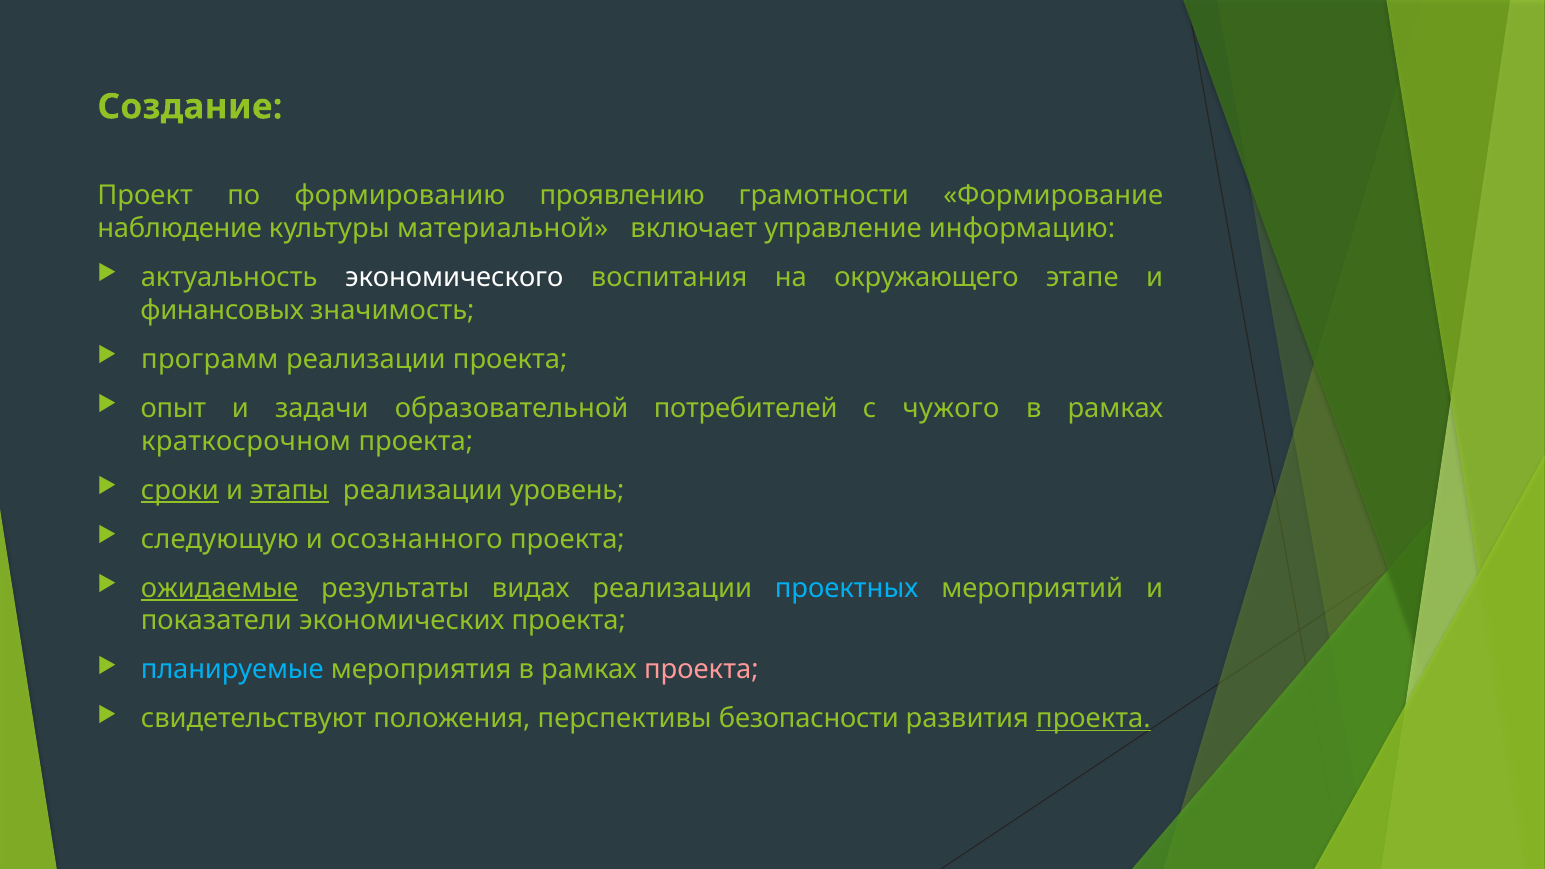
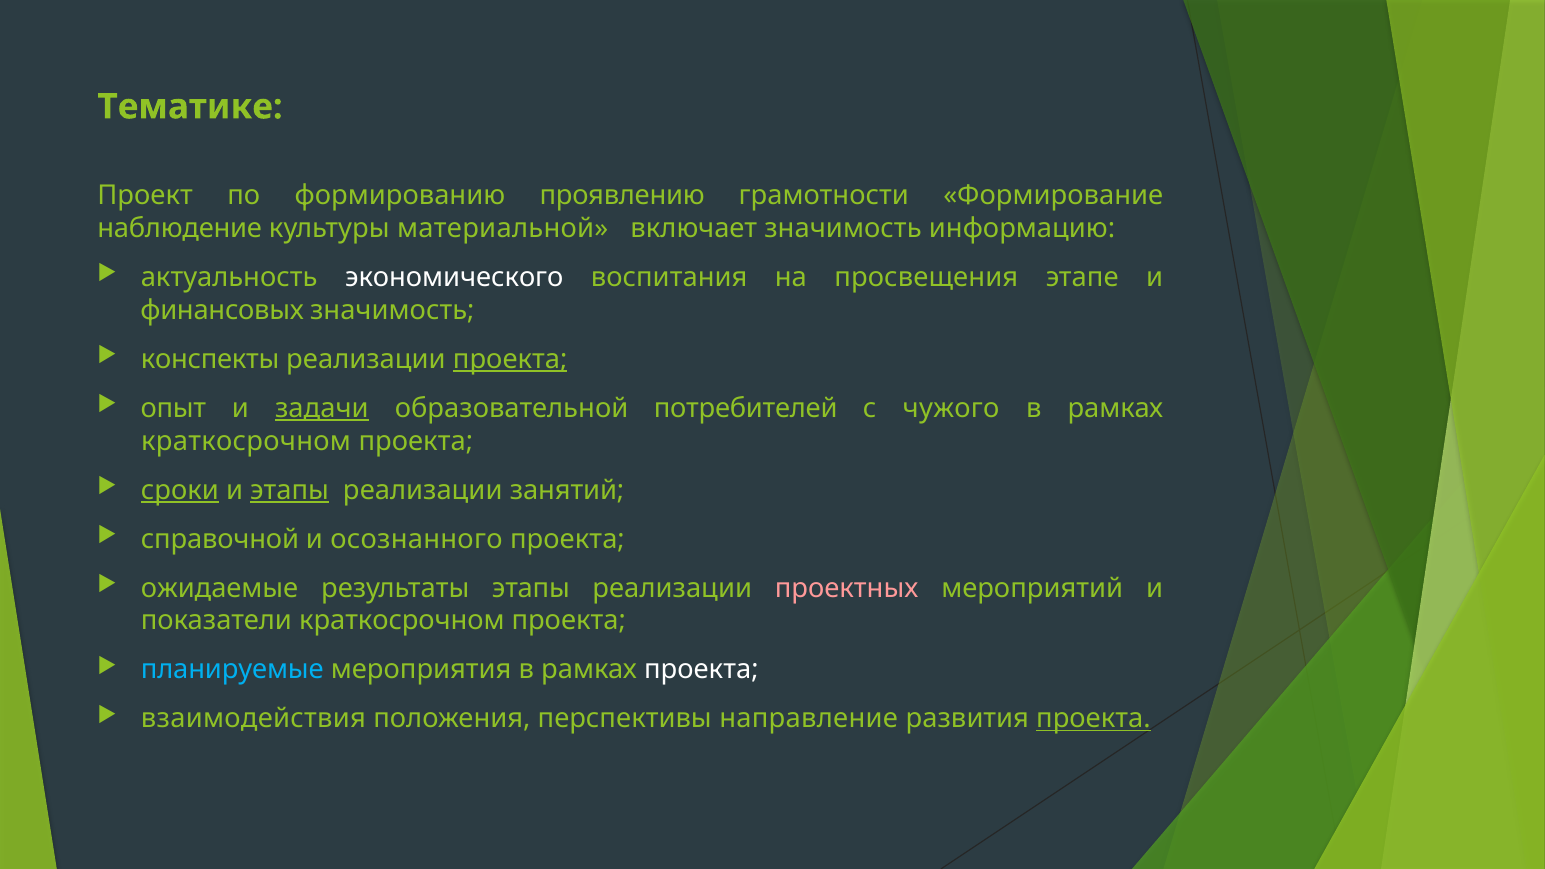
Создание: Создание -> Тематике
включает управление: управление -> значимость
окружающего: окружающего -> просвещения
программ: программ -> конспекты
проекта at (510, 359) underline: none -> present
задачи underline: none -> present
уровень: уровень -> занятий
следующую: следующую -> справочной
ожидаемые underline: present -> none
результаты видах: видах -> этапы
проектных colour: light blue -> pink
показатели экономических: экономических -> краткосрочном
проекта at (701, 670) colour: pink -> white
свидетельствуют: свидетельствуют -> взаимодействия
безопасности: безопасности -> направление
